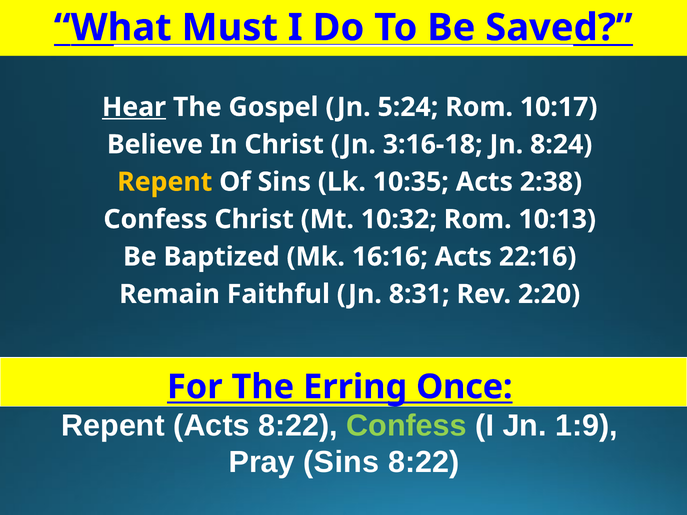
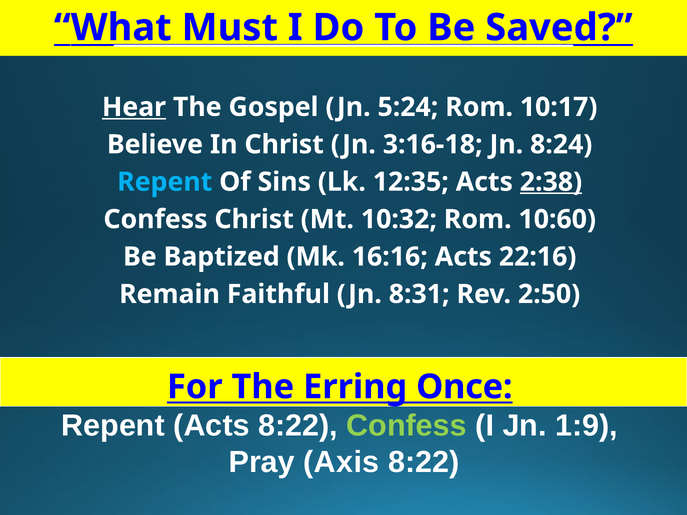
Repent at (165, 182) colour: yellow -> light blue
10:35: 10:35 -> 12:35
2:38 underline: none -> present
10:13: 10:13 -> 10:60
2:20: 2:20 -> 2:50
Pray Sins: Sins -> Axis
